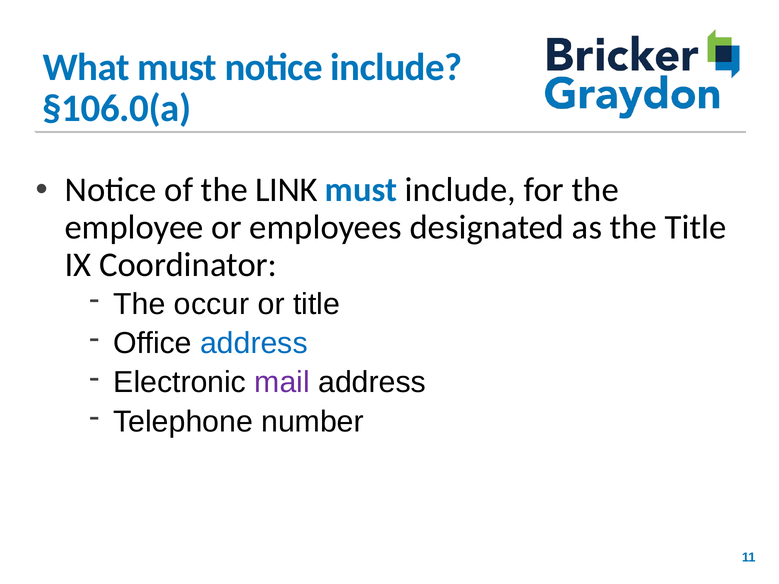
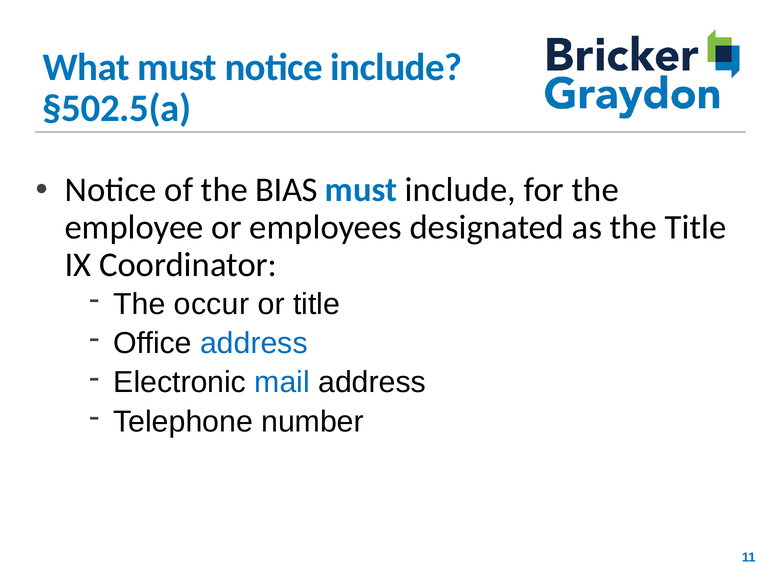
§106.0(a: §106.0(a -> §502.5(a
LINK: LINK -> BIAS
mail colour: purple -> blue
